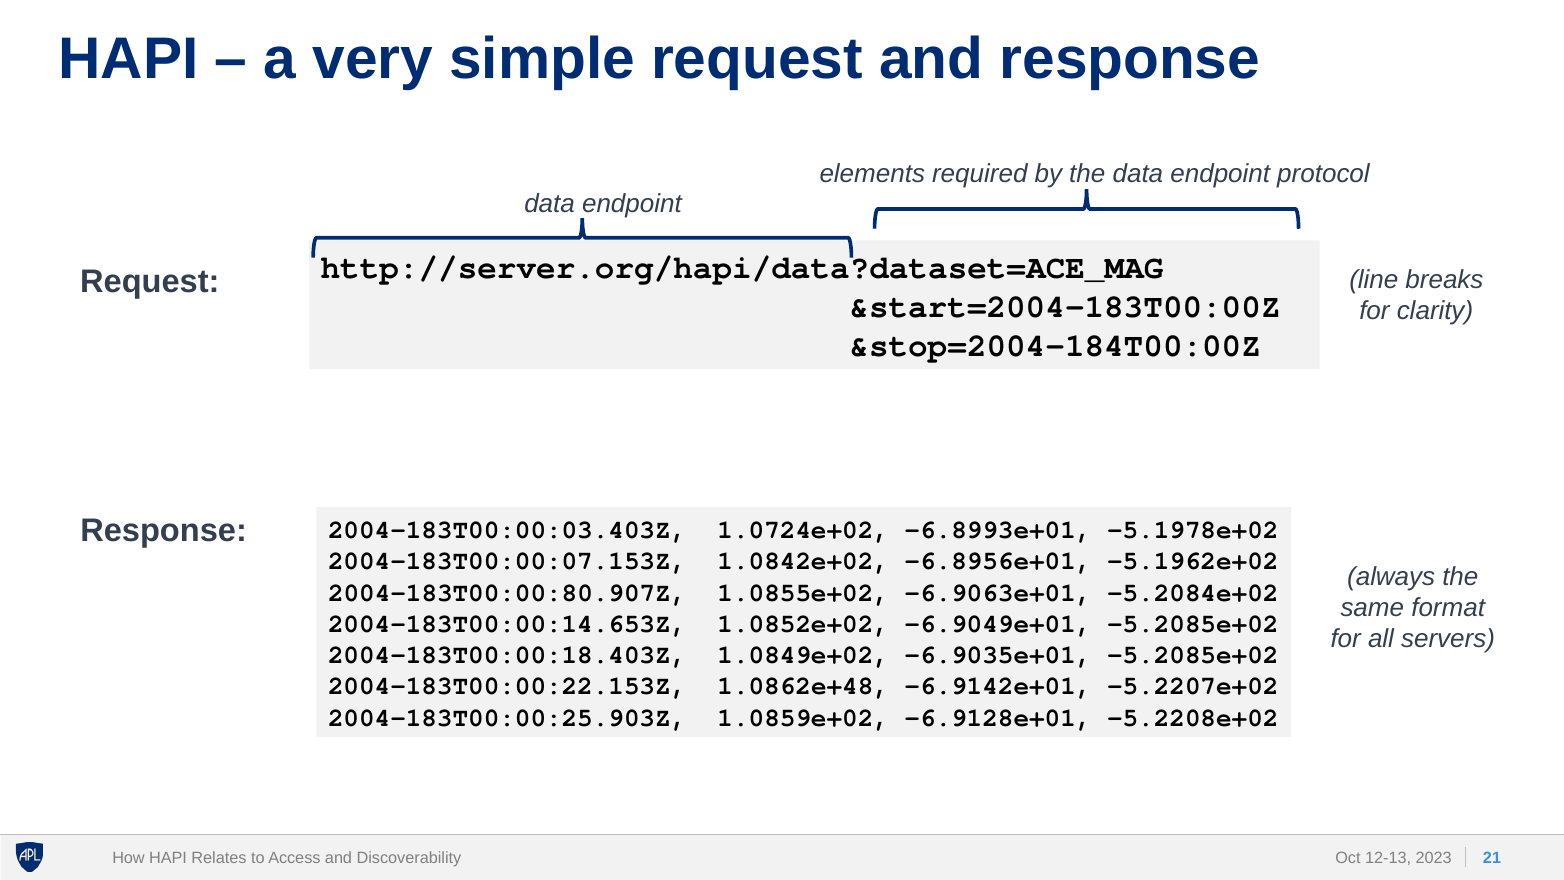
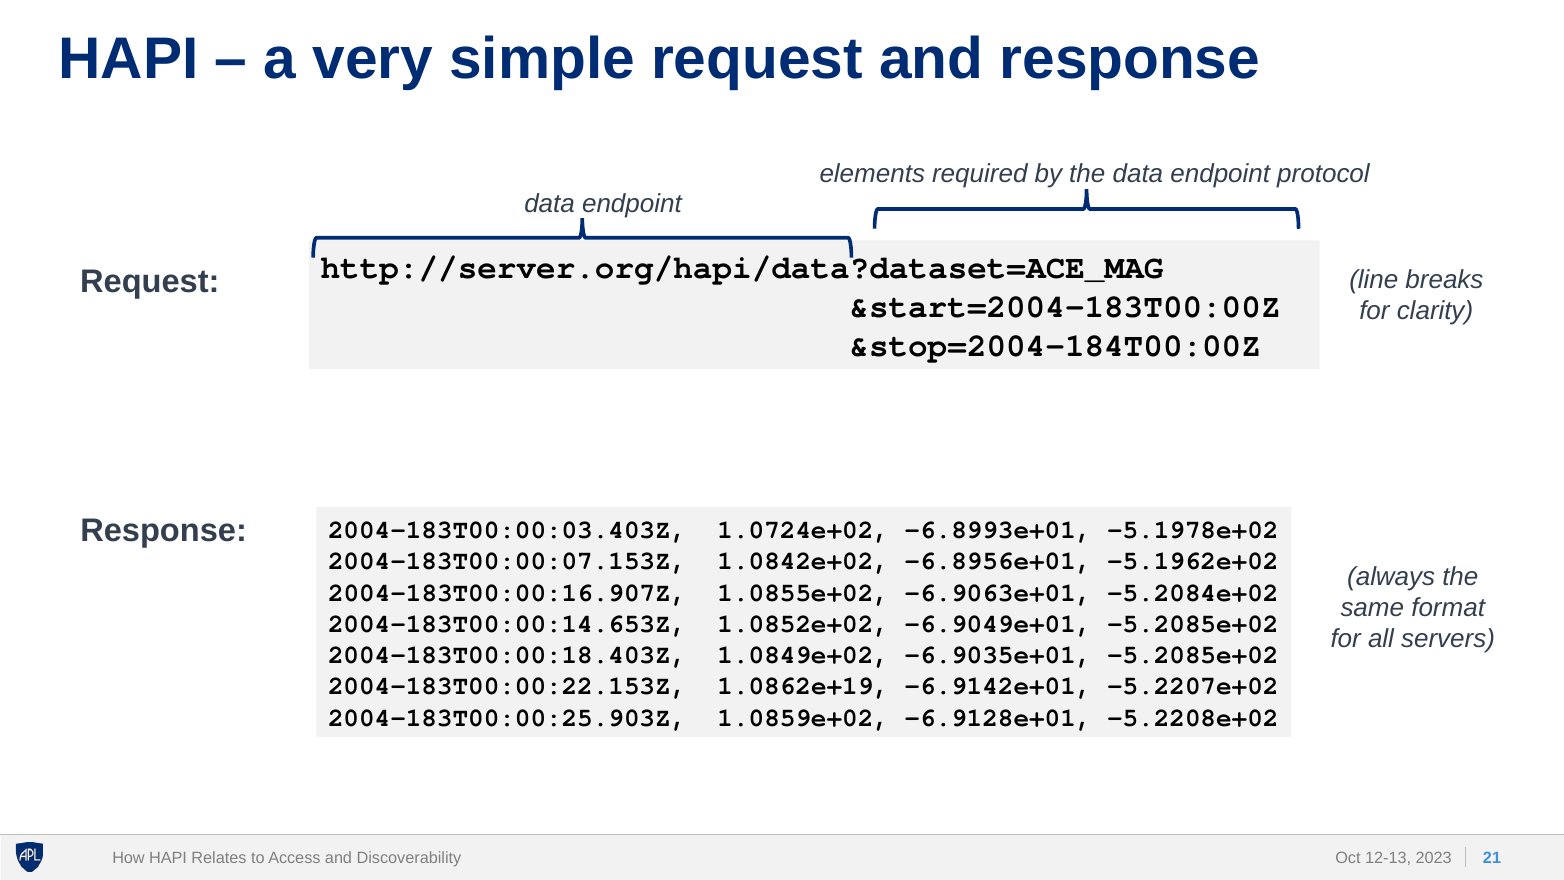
2004-183T00:00:80.907Z: 2004-183T00:00:80.907Z -> 2004-183T00:00:16.907Z
1.0862e+48: 1.0862e+48 -> 1.0862e+19
